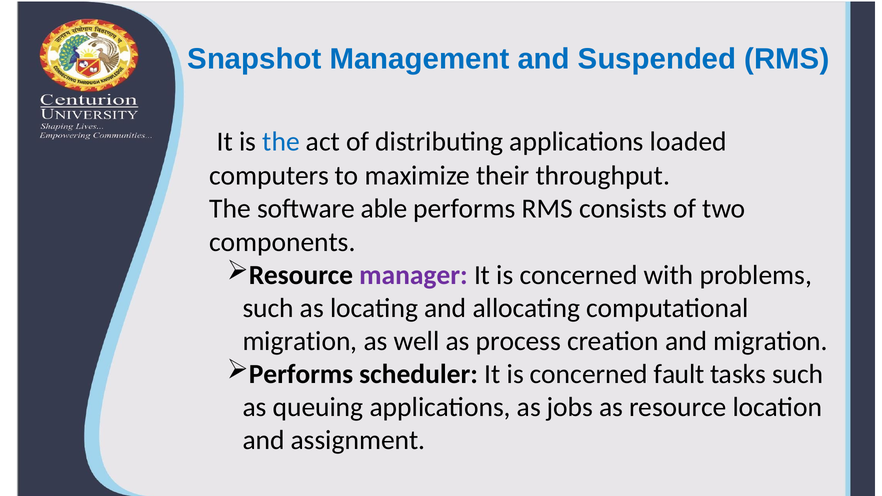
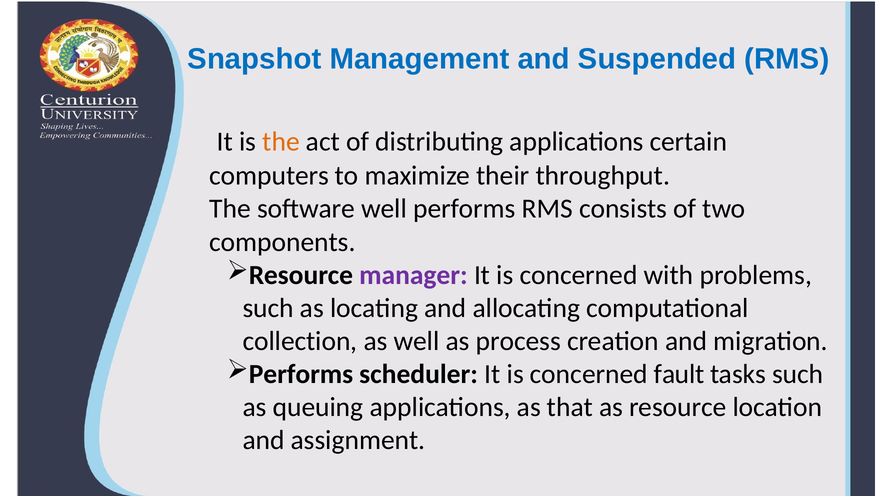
the at (281, 142) colour: blue -> orange
loaded: loaded -> certain
software able: able -> well
migration at (300, 341): migration -> collection
jobs: jobs -> that
